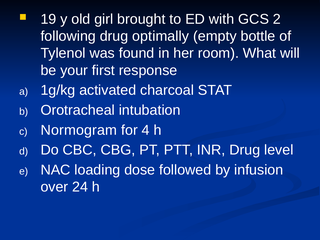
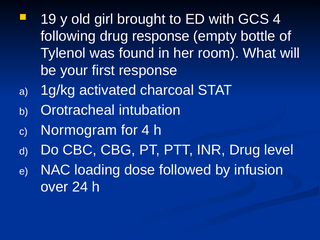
GCS 2: 2 -> 4
drug optimally: optimally -> response
